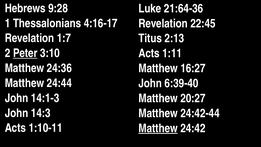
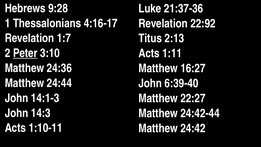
21:64-36: 21:64-36 -> 21:37-36
22:45: 22:45 -> 22:92
20:27: 20:27 -> 22:27
Matthew at (158, 128) underline: present -> none
